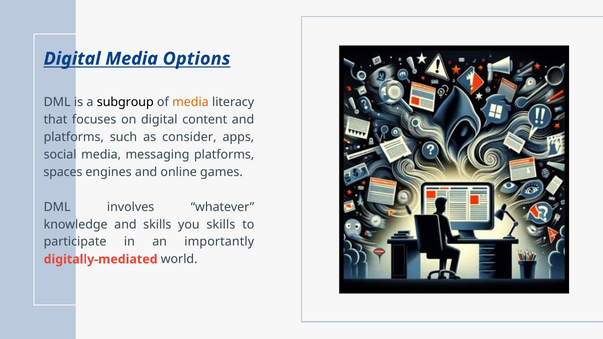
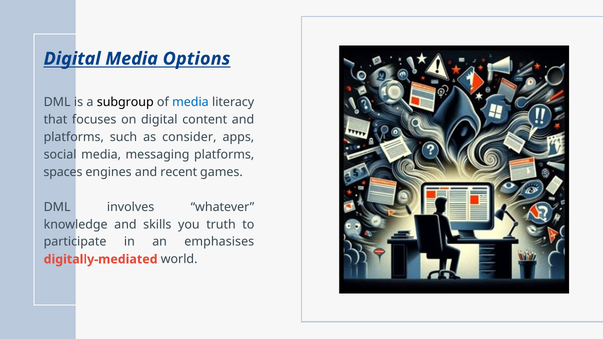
media at (190, 102) colour: orange -> blue
online: online -> recent
you skills: skills -> truth
importantly: importantly -> emphasises
